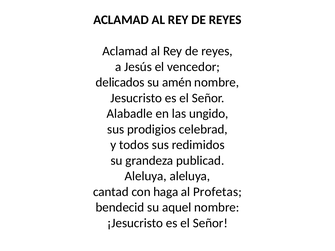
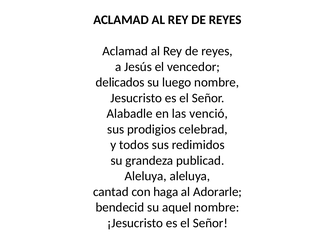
amén: amén -> luego
ungido: ungido -> venció
Profetas: Profetas -> Adorarle
